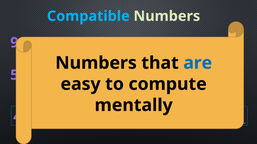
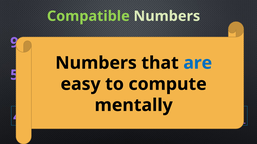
Compatible colour: light blue -> light green
